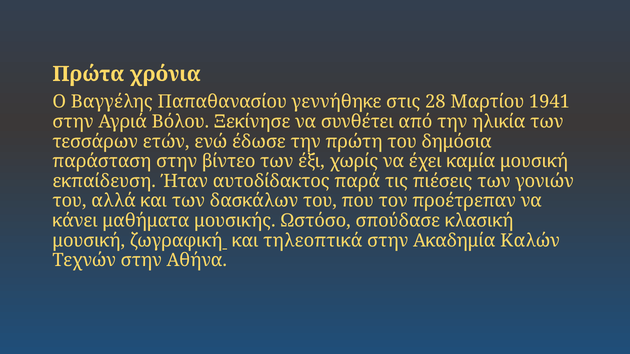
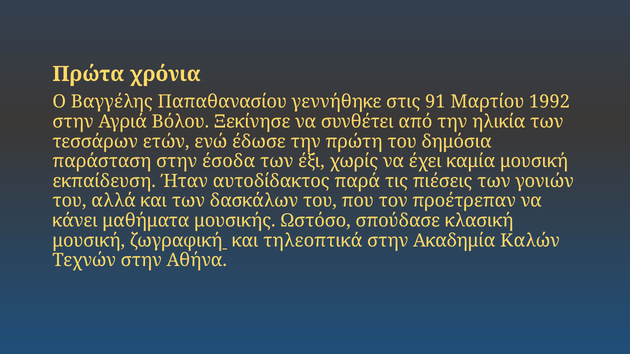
28: 28 -> 91
1941: 1941 -> 1992
βίντεο: βίντεο -> έσοδα
